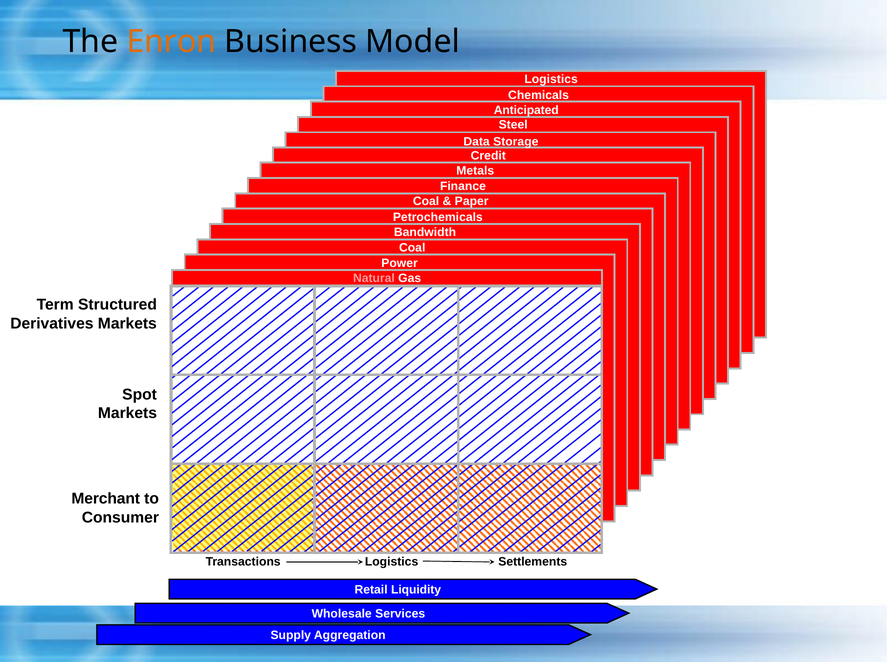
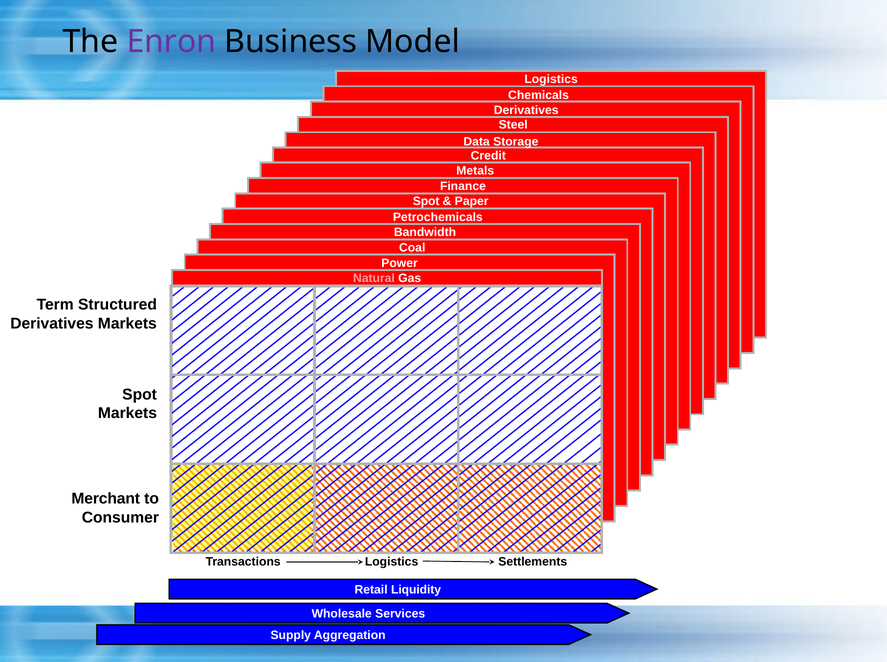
Enron colour: orange -> purple
Anticipated at (526, 110): Anticipated -> Derivatives
Coal at (426, 201): Coal -> Spot
